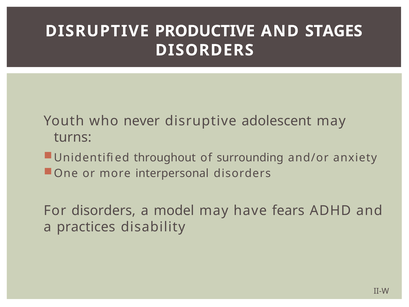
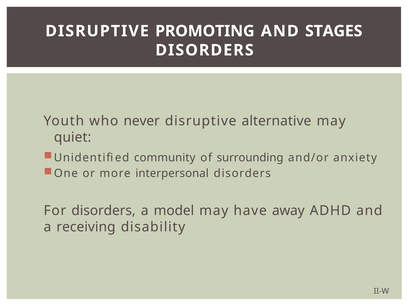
PRODUCTIVE: PRODUCTIVE -> PROMOTING
adolescent: adolescent -> alternative
turns: turns -> quiet
throughout: throughout -> community
fears: fears -> away
practices: practices -> receiving
